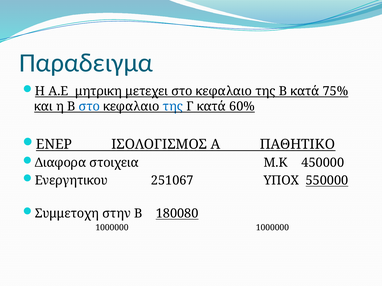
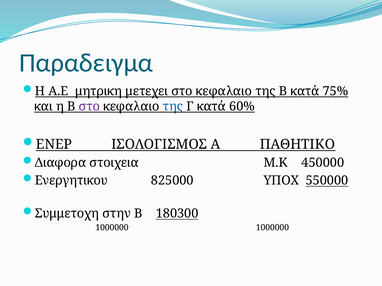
στο at (89, 107) colour: blue -> purple
251067: 251067 -> 825000
180080: 180080 -> 180300
